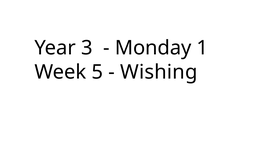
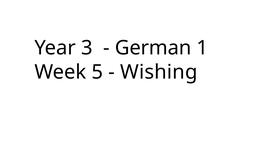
Monday: Monday -> German
